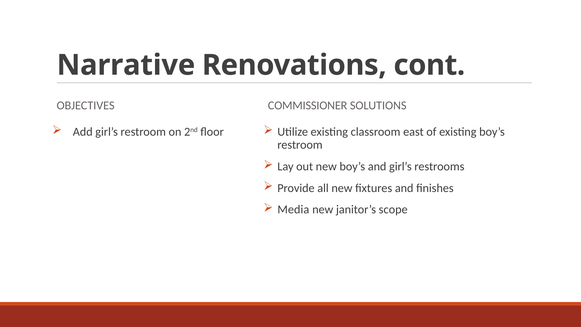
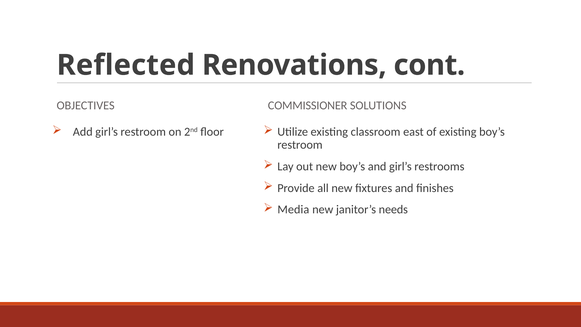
Narrative: Narrative -> Reflected
scope: scope -> needs
